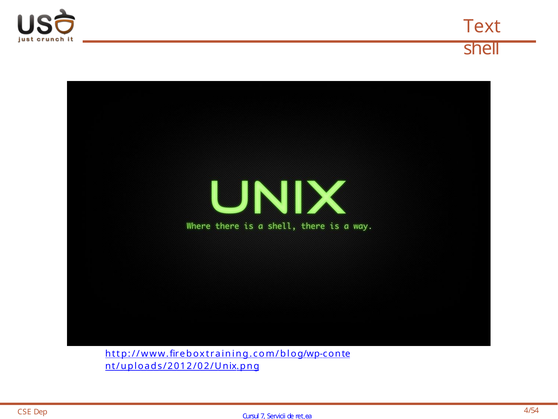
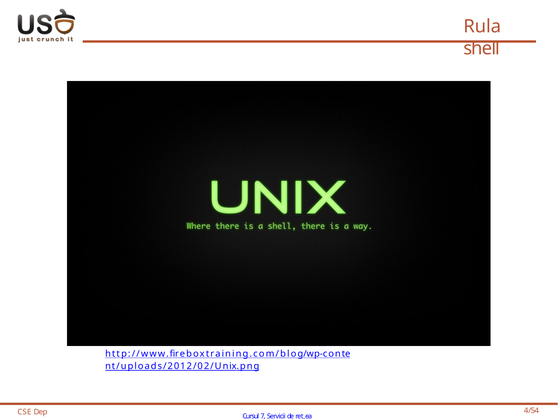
Text: Text -> Rula
